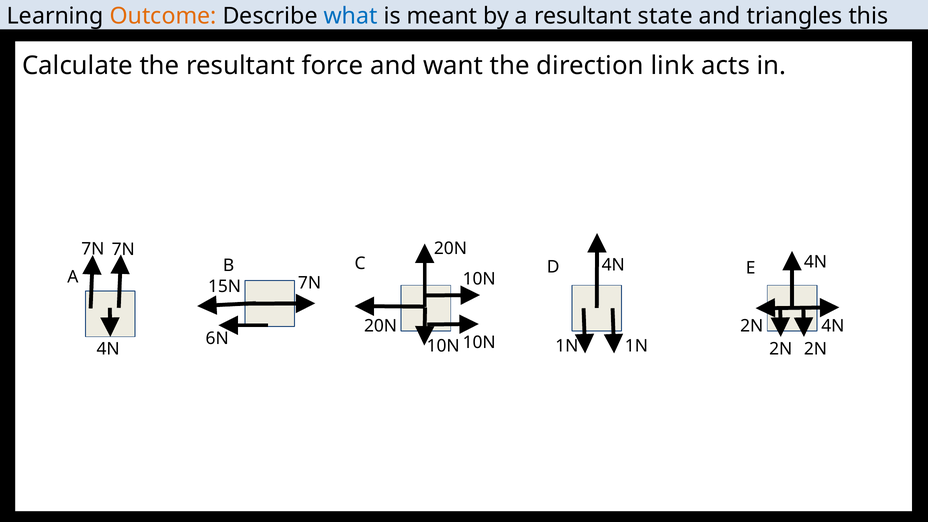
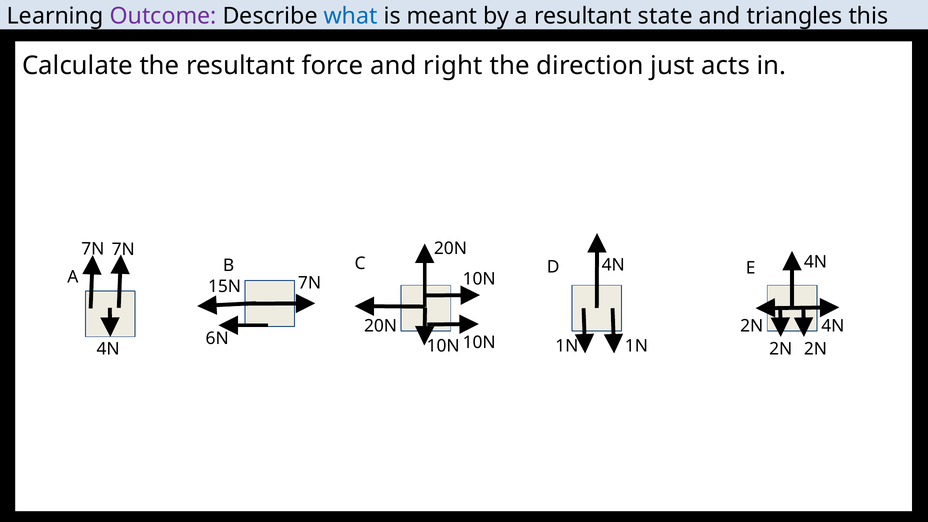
Outcome colour: orange -> purple
want: want -> right
link: link -> just
